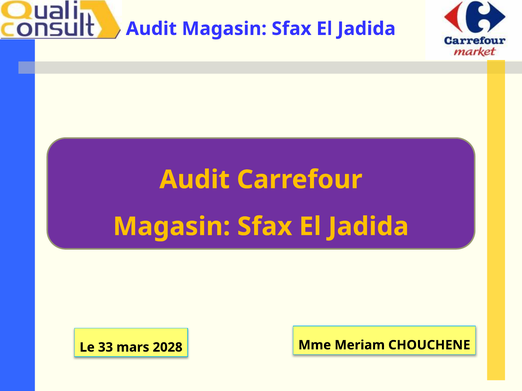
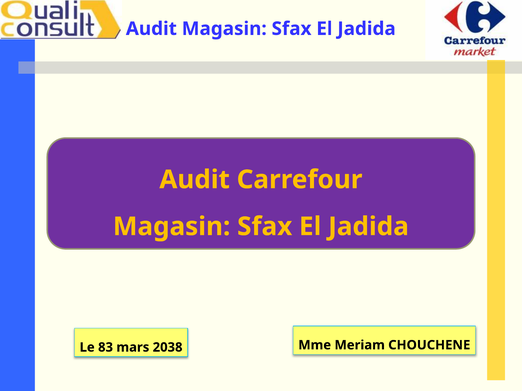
33: 33 -> 83
2028: 2028 -> 2038
